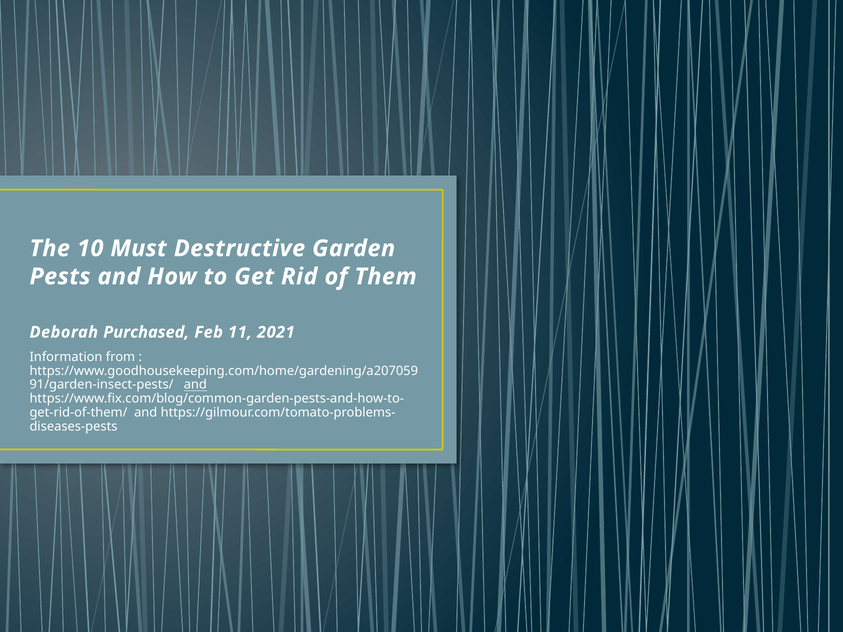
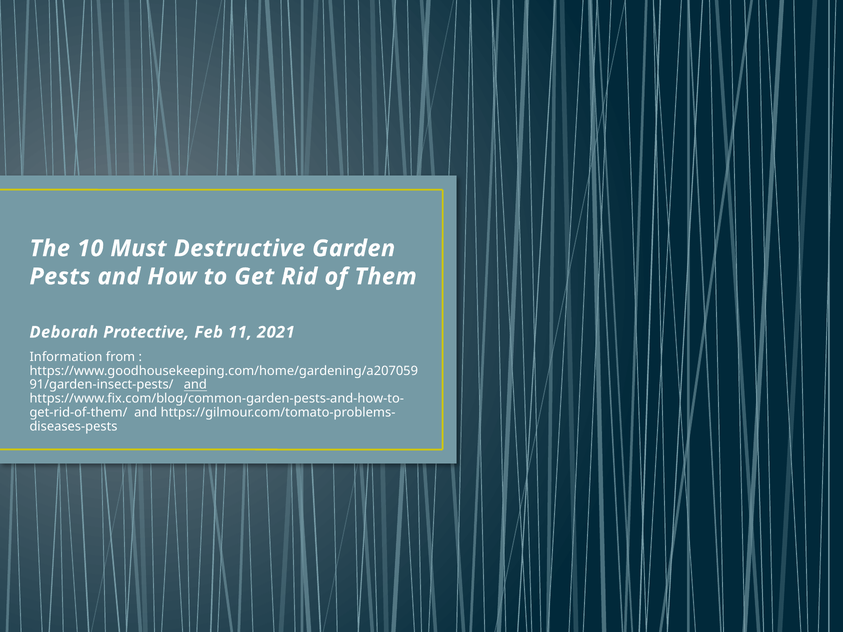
Purchased: Purchased -> Protective
